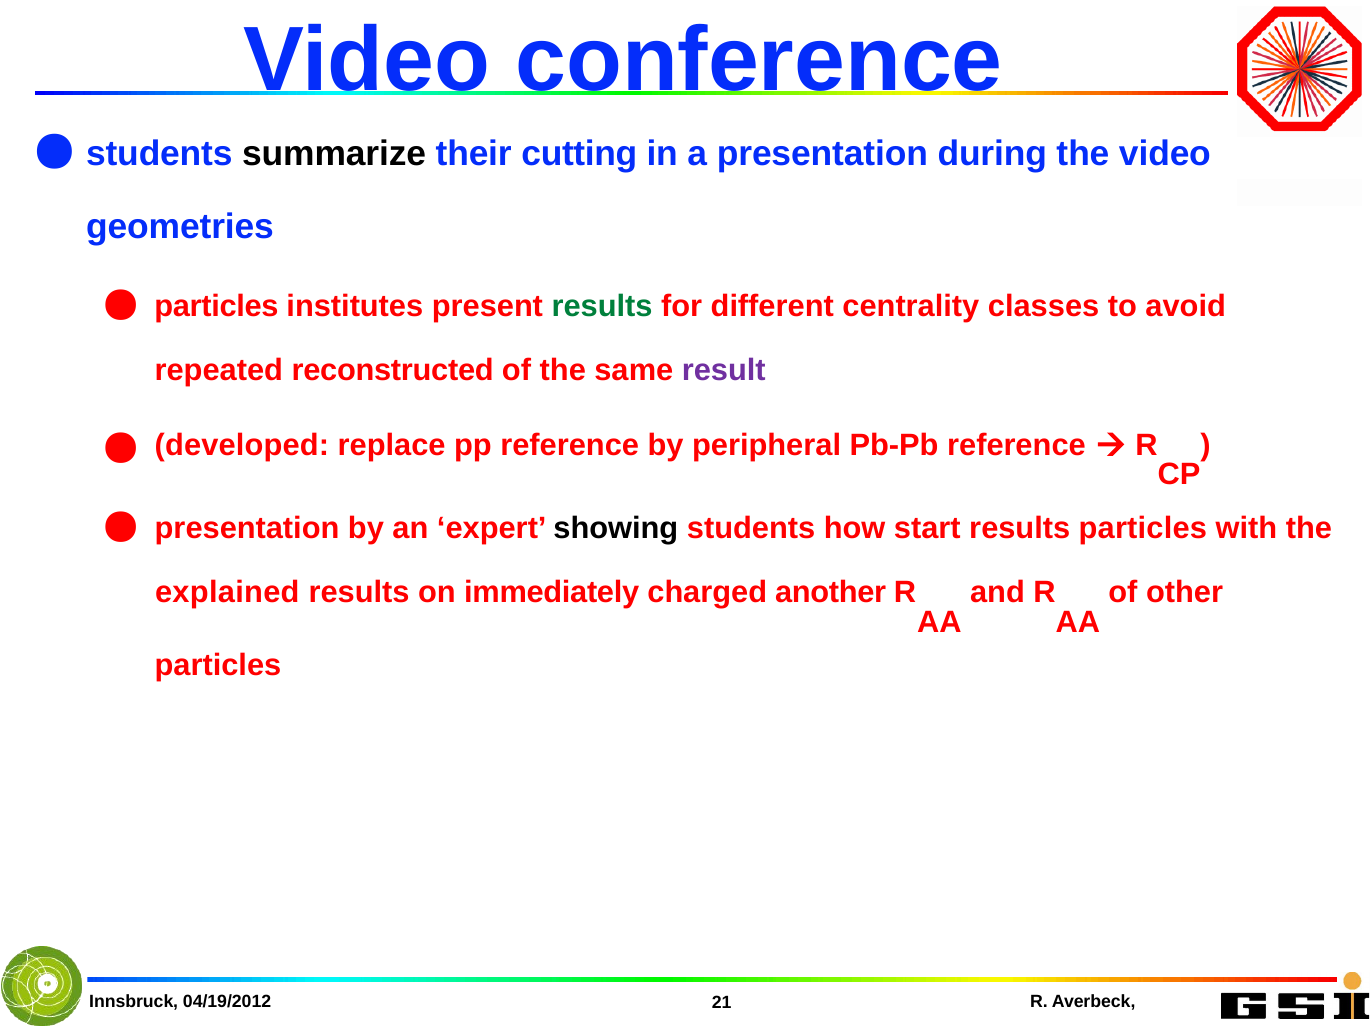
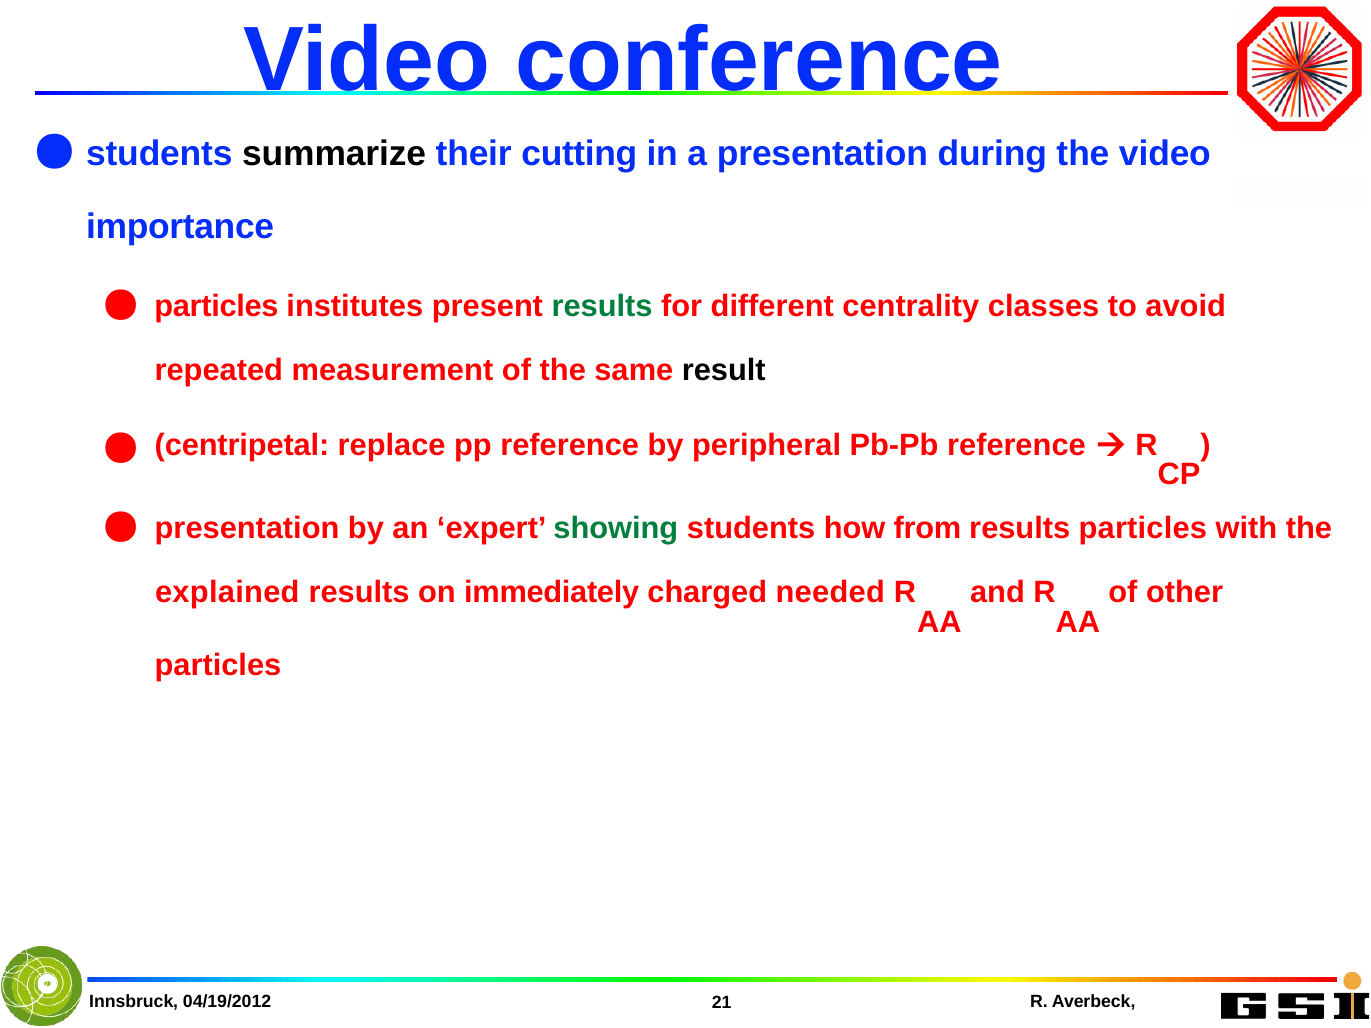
geometries: geometries -> importance
reconstructed: reconstructed -> measurement
result colour: purple -> black
developed: developed -> centripetal
showing colour: black -> green
start: start -> from
another: another -> needed
